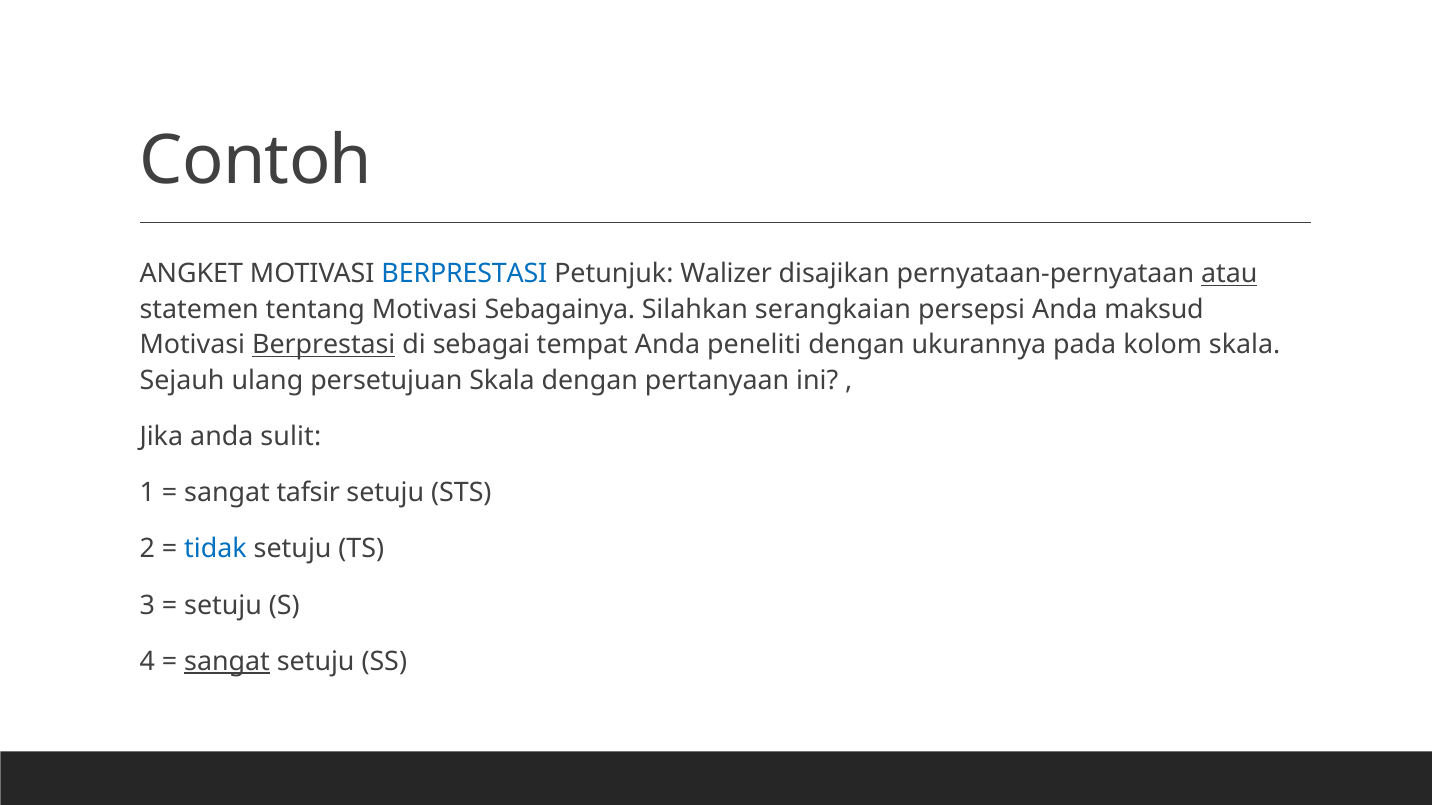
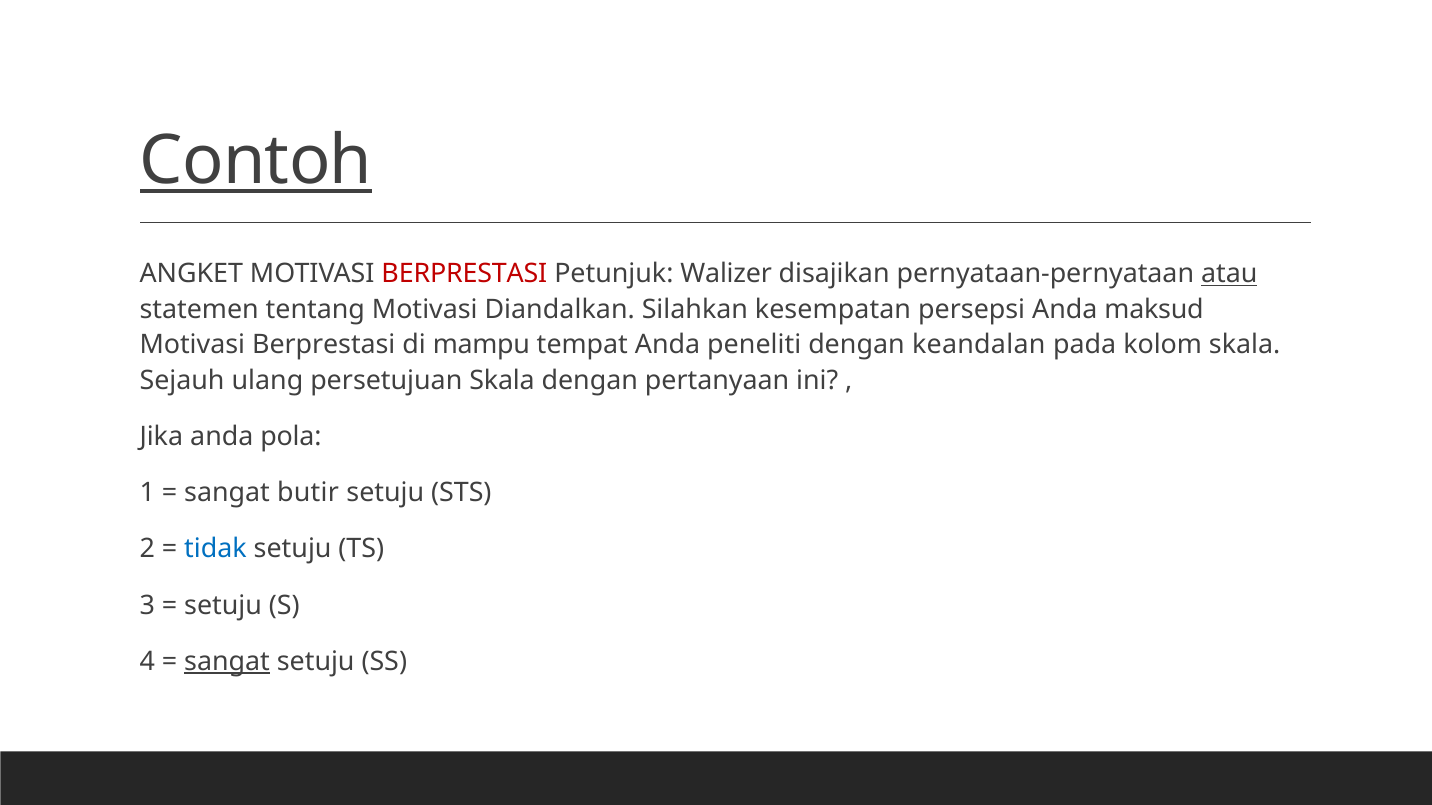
Contoh underline: none -> present
BERPRESTASI at (464, 274) colour: blue -> red
Sebagainya: Sebagainya -> Diandalkan
serangkaian: serangkaian -> kesempatan
Berprestasi at (324, 345) underline: present -> none
sebagai: sebagai -> mampu
ukurannya: ukurannya -> keandalan
sulit: sulit -> pola
tafsir: tafsir -> butir
